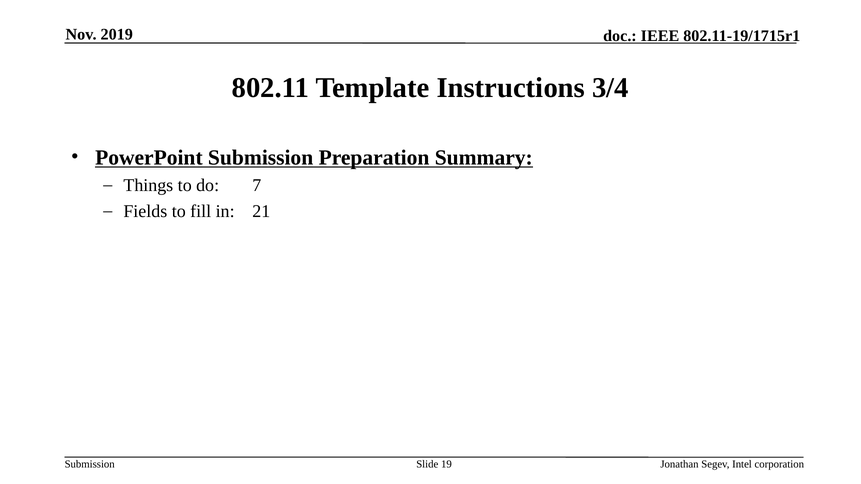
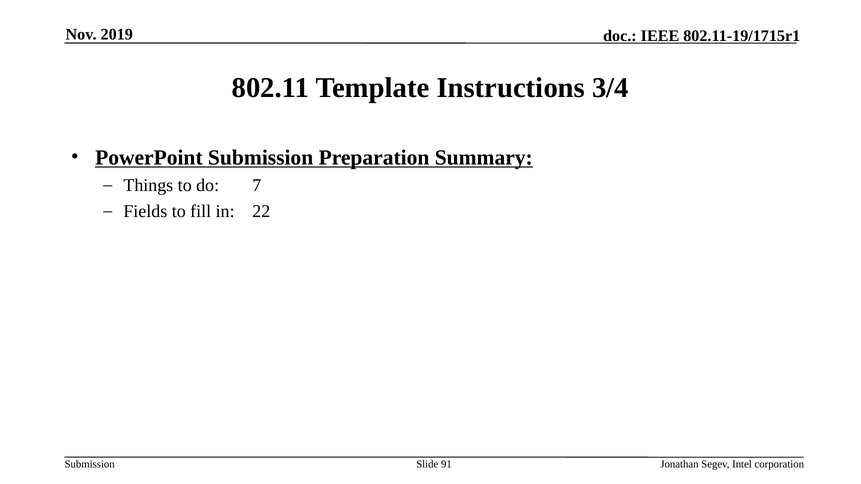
21: 21 -> 22
19: 19 -> 91
